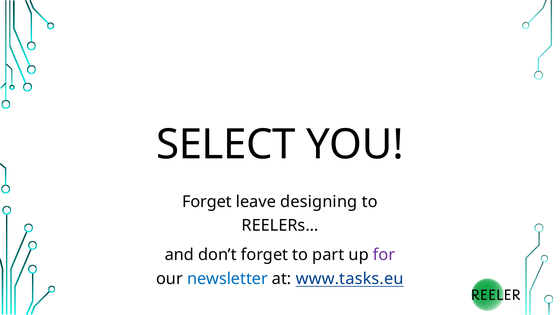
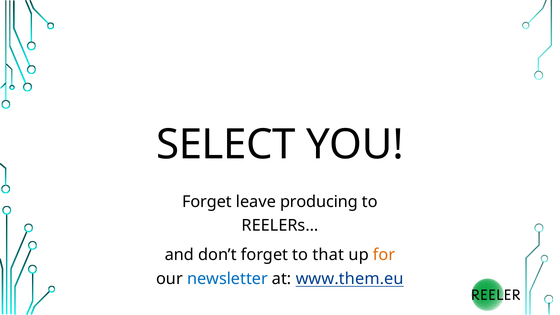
designing: designing -> producing
part: part -> that
for colour: purple -> orange
www.tasks.eu: www.tasks.eu -> www.them.eu
